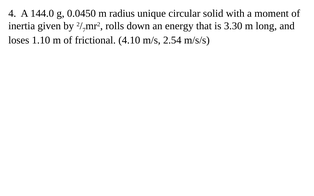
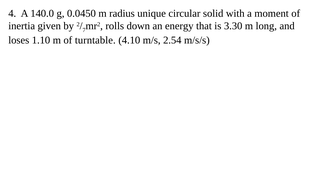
144.0: 144.0 -> 140.0
frictional: frictional -> turntable
